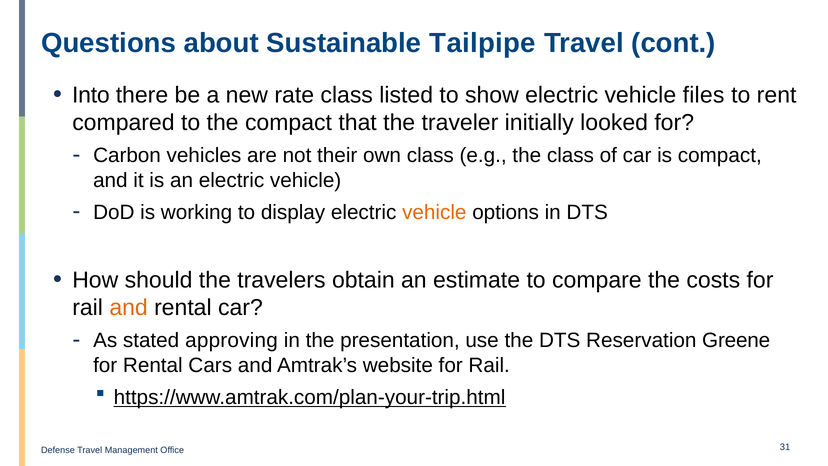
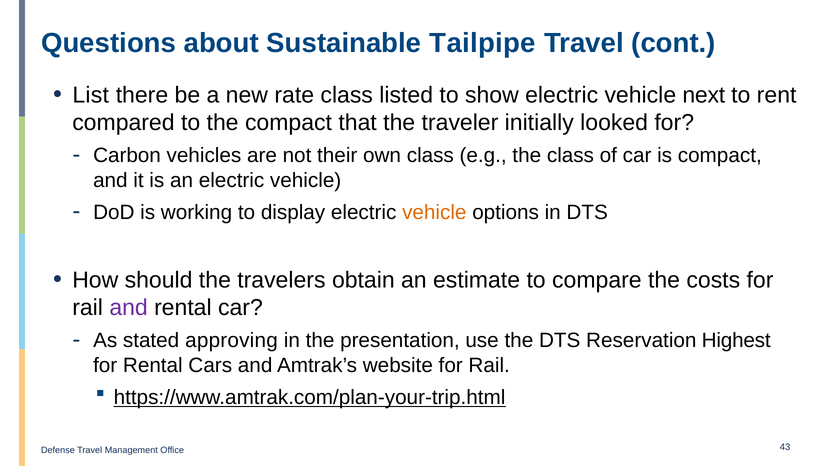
Into: Into -> List
files: files -> next
and at (129, 308) colour: orange -> purple
Greene: Greene -> Highest
31: 31 -> 43
